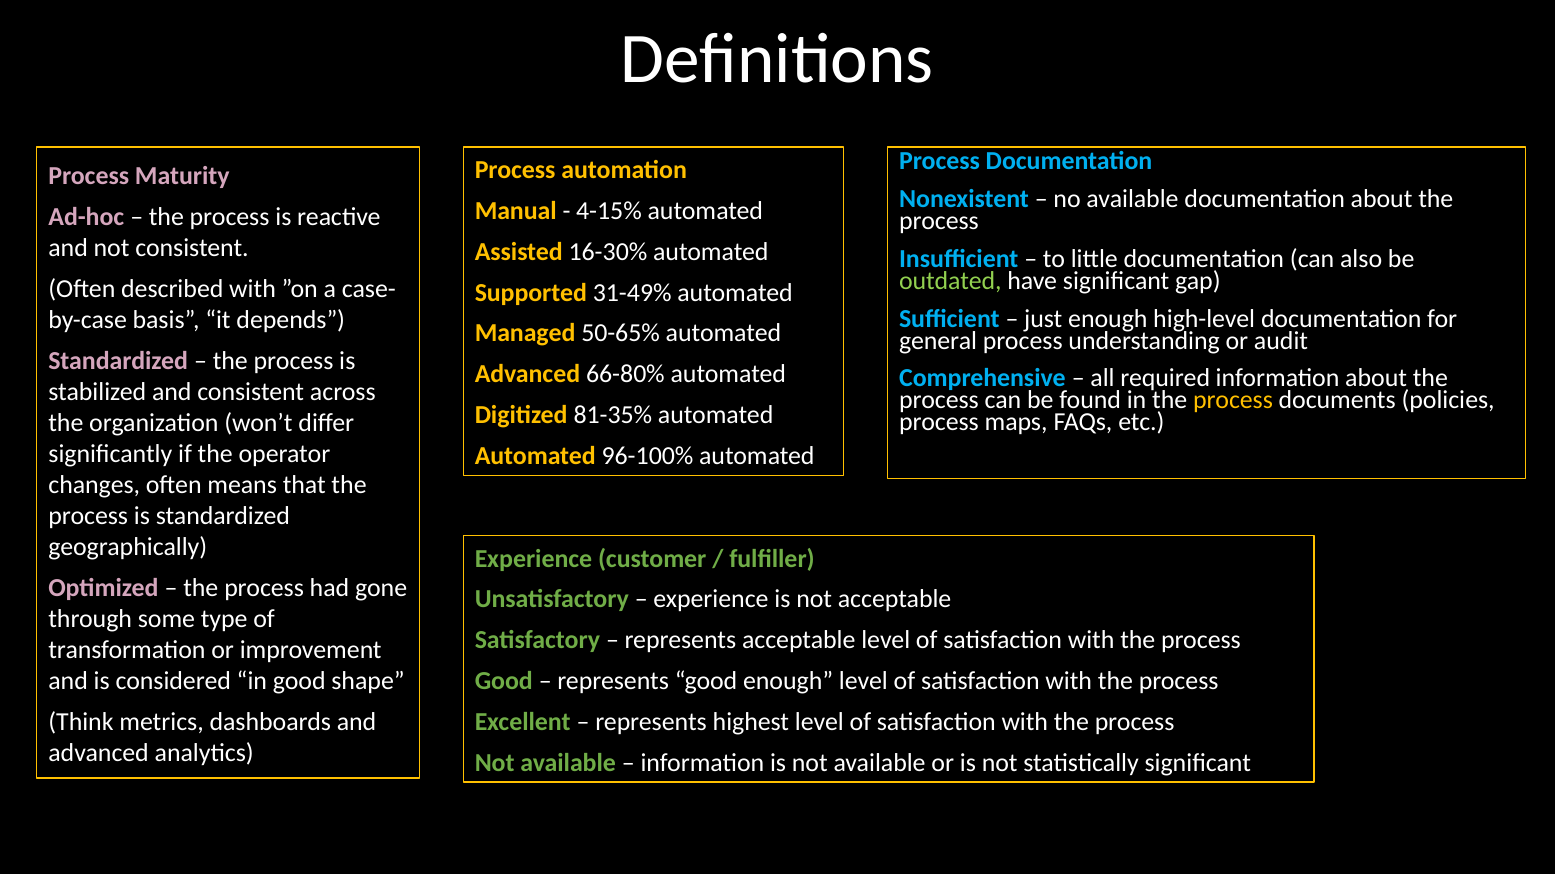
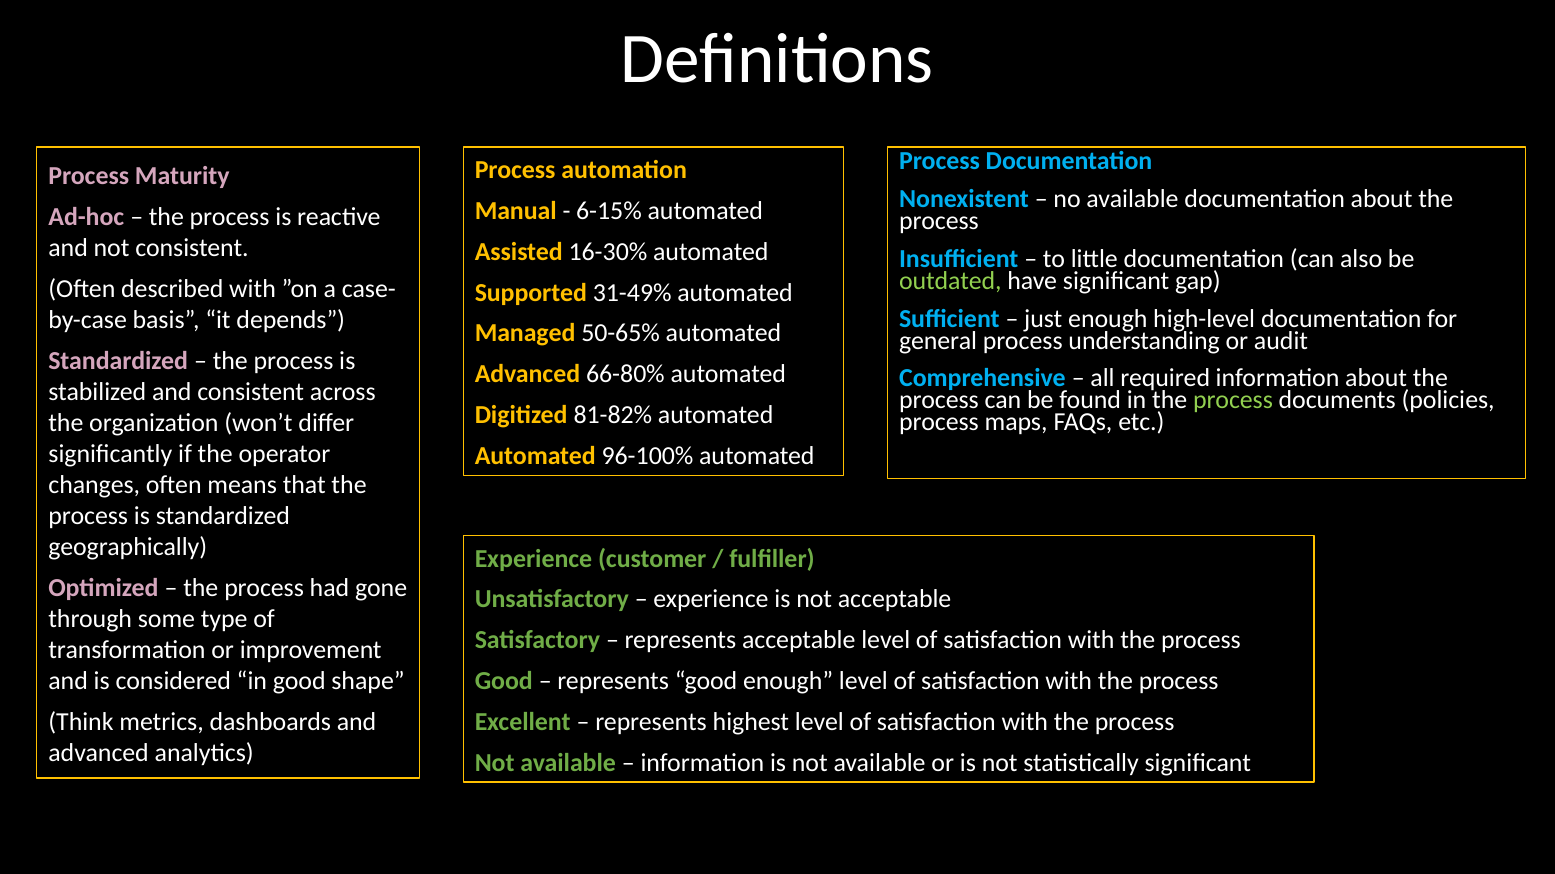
4-15%: 4-15% -> 6-15%
process at (1233, 400) colour: yellow -> light green
81-35%: 81-35% -> 81-82%
